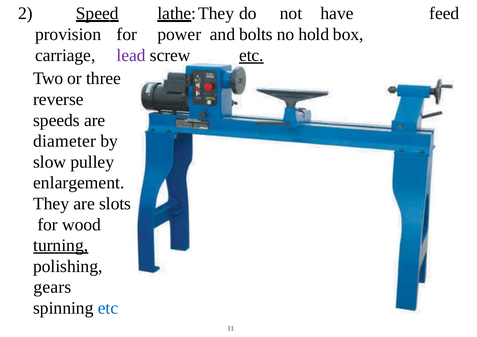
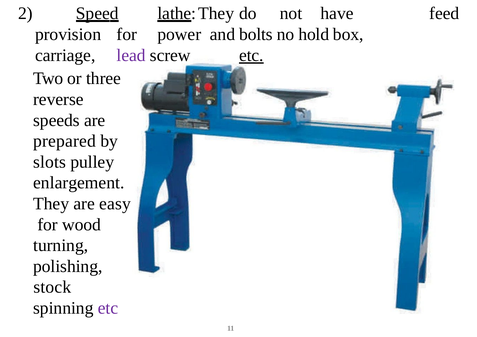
diameter: diameter -> prepared
slow: slow -> slots
slots: slots -> easy
turning underline: present -> none
gears: gears -> stock
etc at (108, 308) colour: blue -> purple
